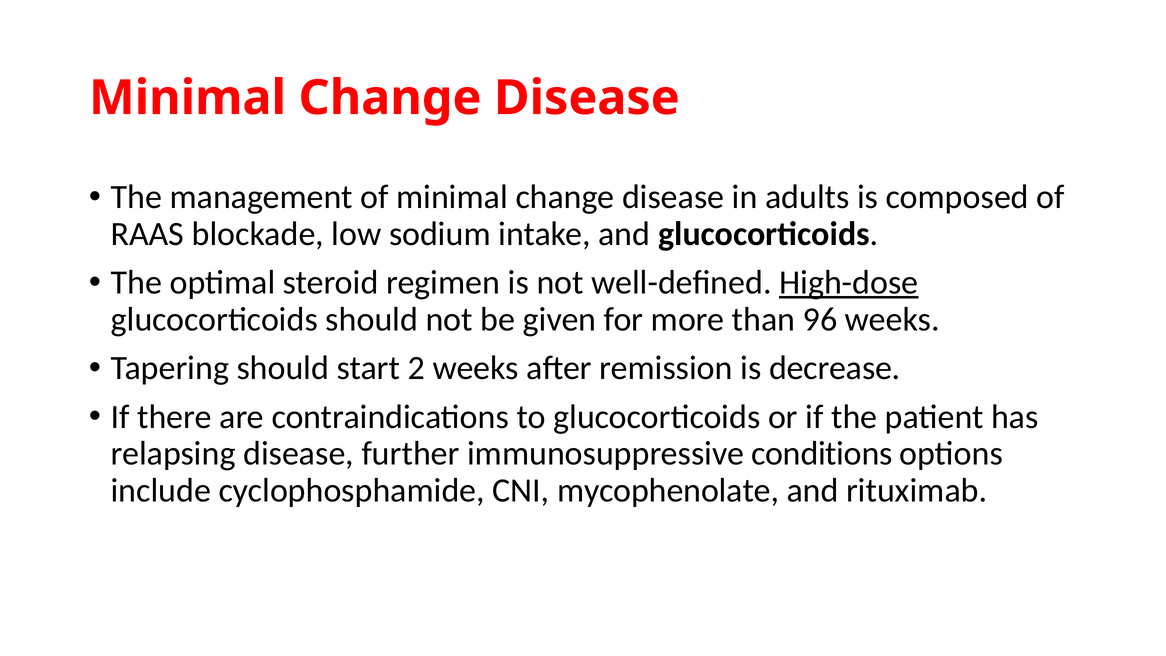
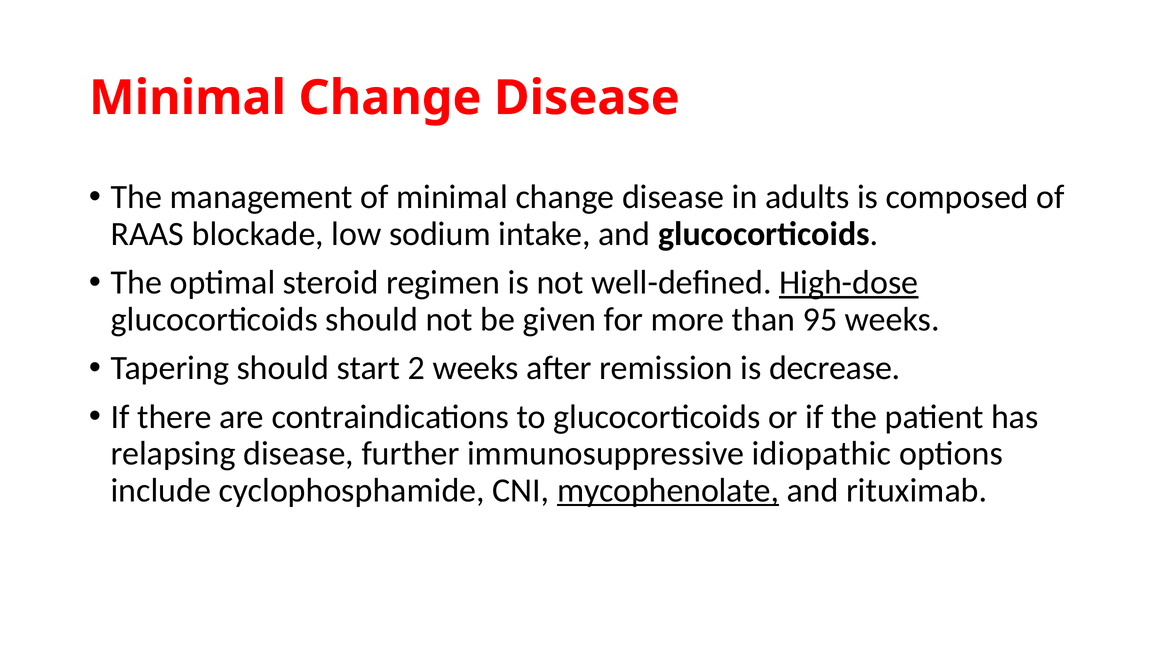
96: 96 -> 95
conditions: conditions -> idiopathic
mycophenolate underline: none -> present
